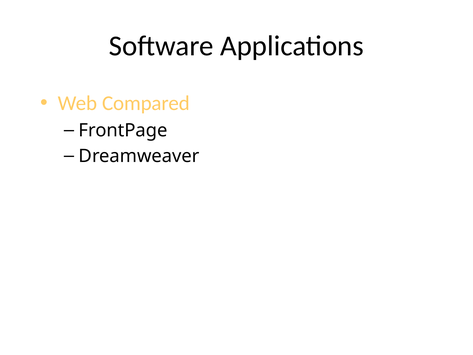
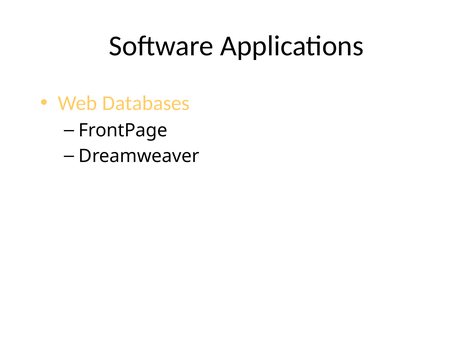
Compared: Compared -> Databases
